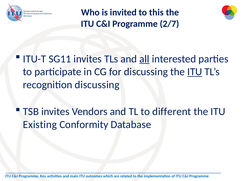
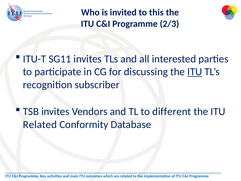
2/7: 2/7 -> 2/3
all underline: present -> none
recognition discussing: discussing -> subscriber
Existing at (40, 124): Existing -> Related
